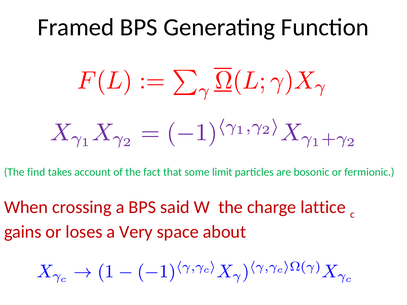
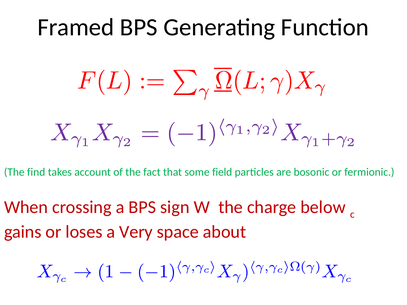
limit: limit -> field
said: said -> sign
lattice: lattice -> below
